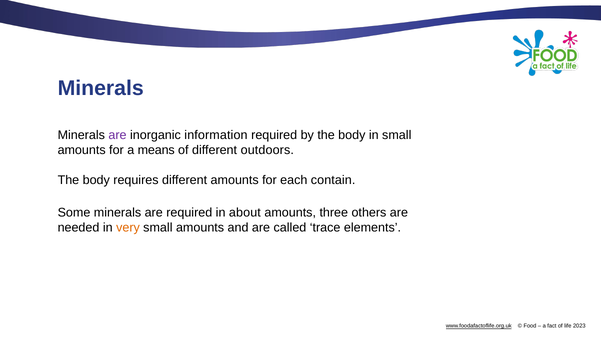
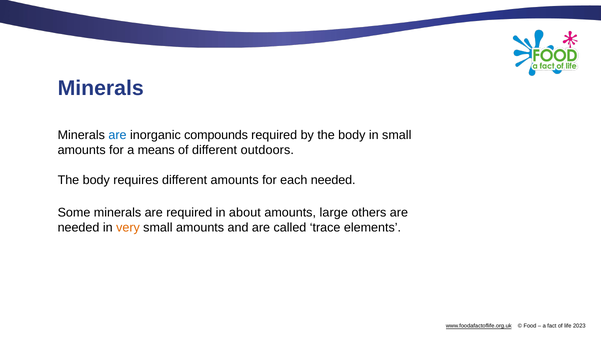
are at (117, 135) colour: purple -> blue
information: information -> compounds
each contain: contain -> needed
three: three -> large
